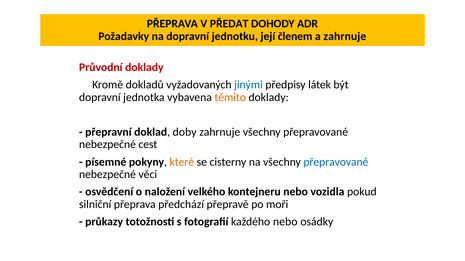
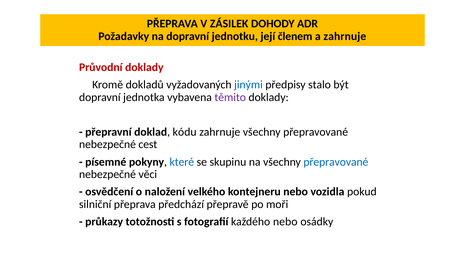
PŘEDAT: PŘEDAT -> ZÁSILEK
látek: látek -> stalo
těmito colour: orange -> purple
doby: doby -> kódu
které colour: orange -> blue
cisterny: cisterny -> skupinu
